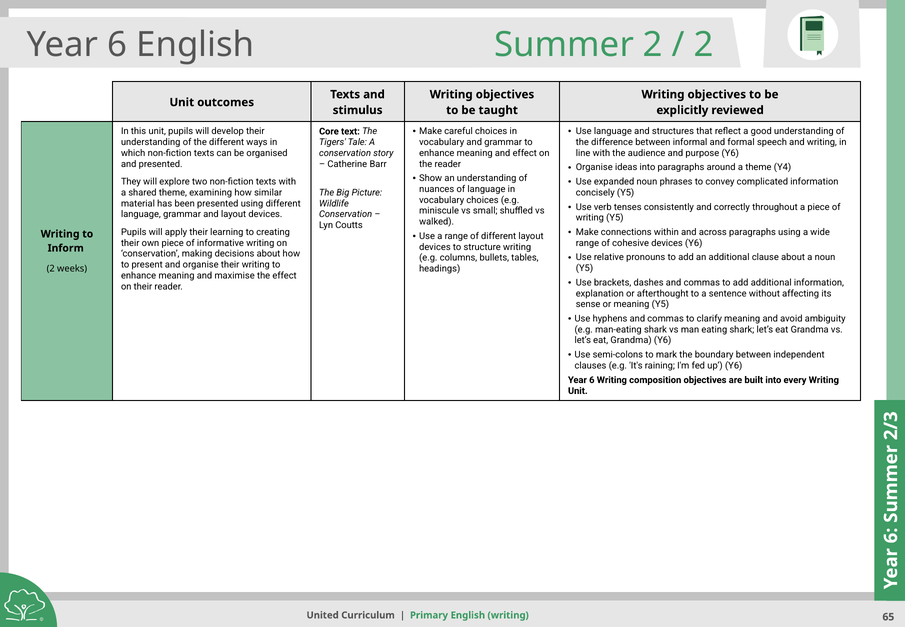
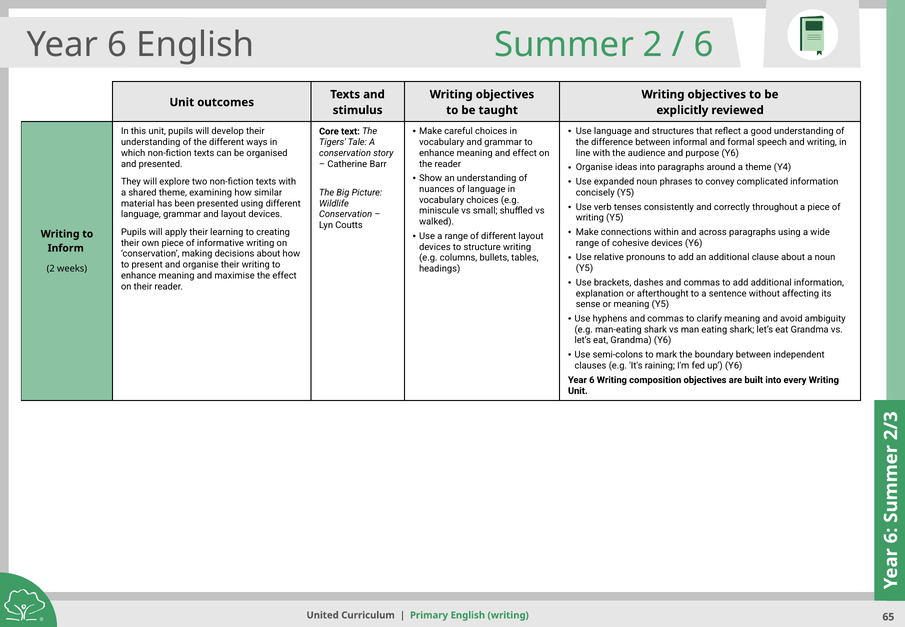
2 at (704, 45): 2 -> 6
